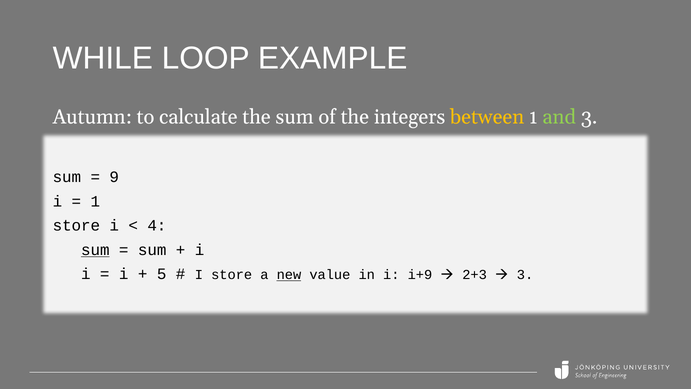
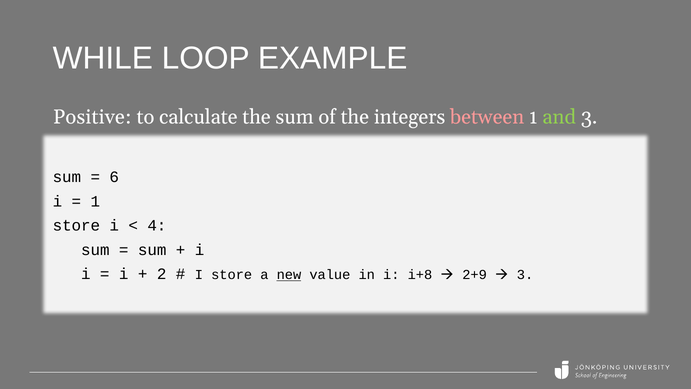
Autumn: Autumn -> Positive
between colour: yellow -> pink
9: 9 -> 6
sum at (95, 250) underline: present -> none
5: 5 -> 2
i+9: i+9 -> i+8
2+3: 2+3 -> 2+9
